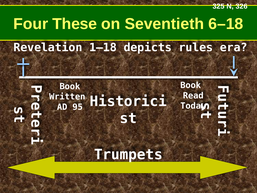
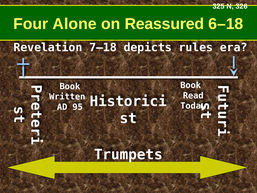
These: These -> Alone
Seventieth: Seventieth -> Reassured
1–18: 1–18 -> 7–18
